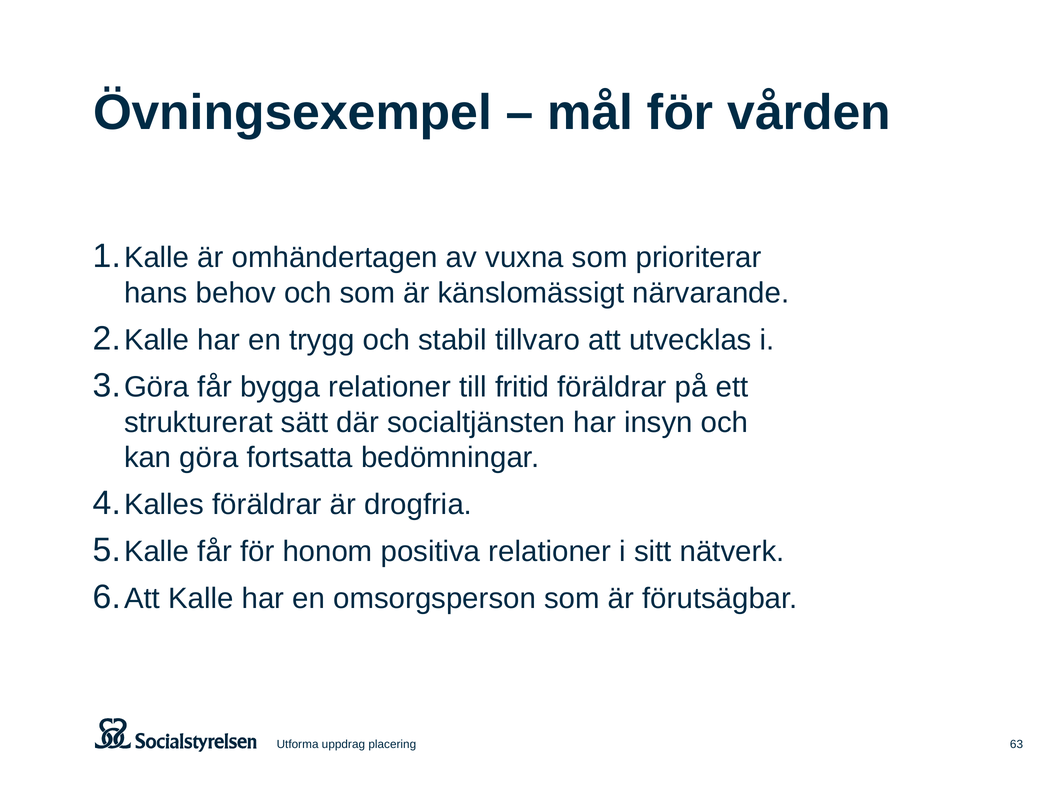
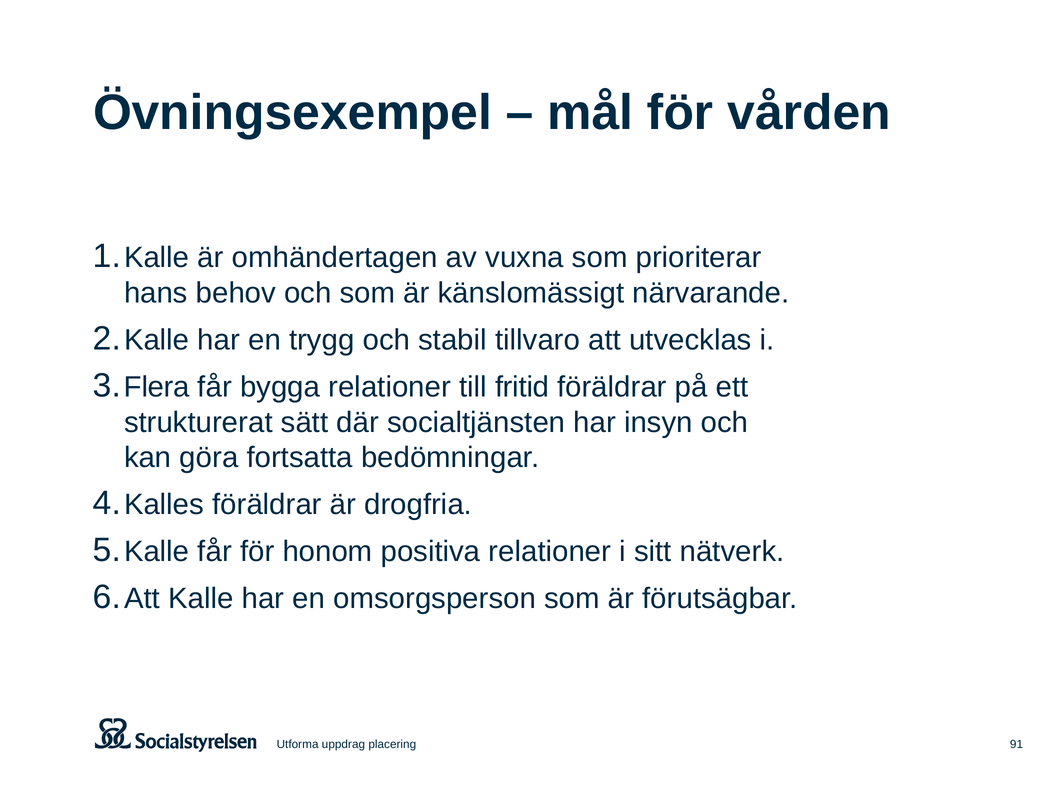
Göra at (157, 387): Göra -> Flera
63: 63 -> 91
